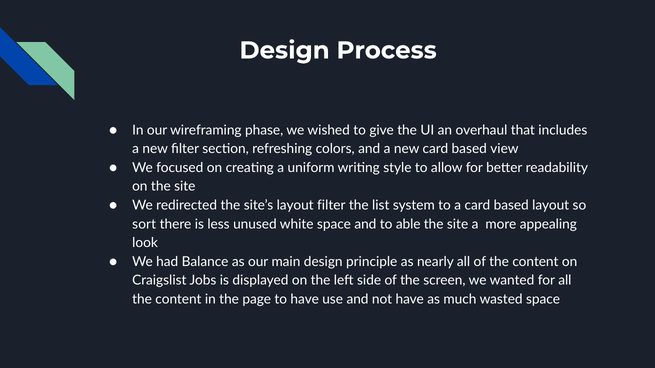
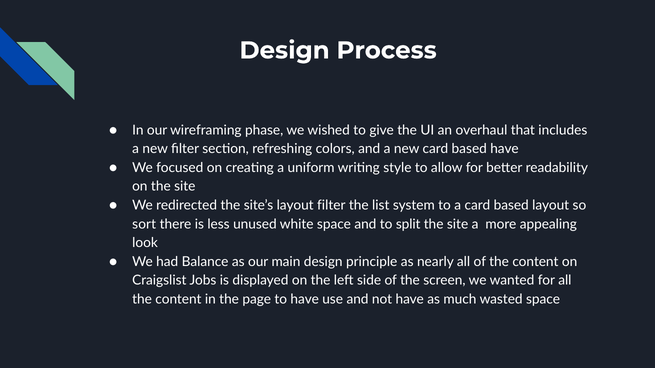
based view: view -> have
able: able -> split
